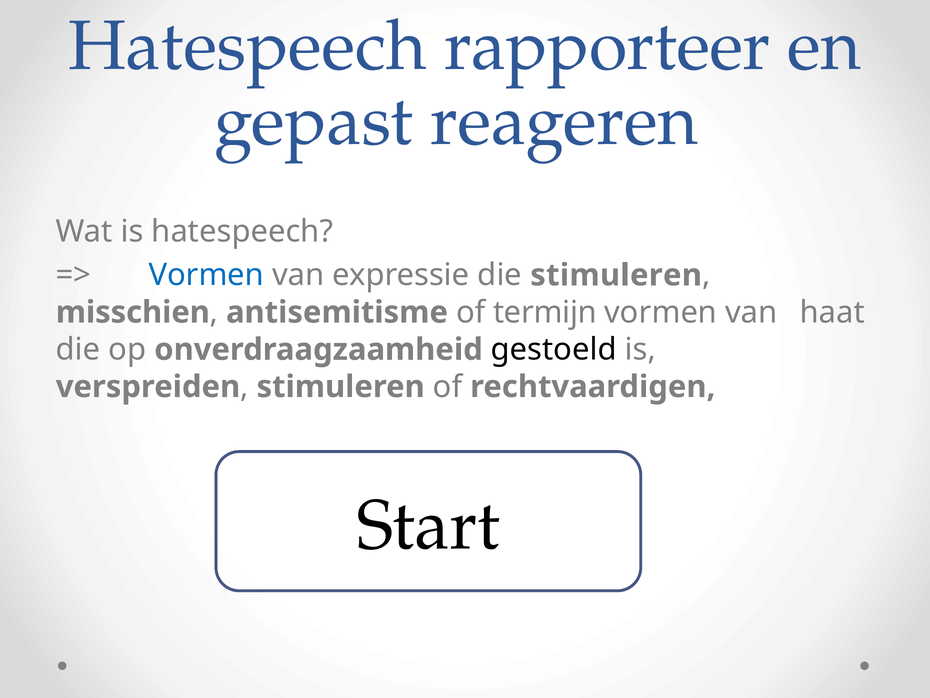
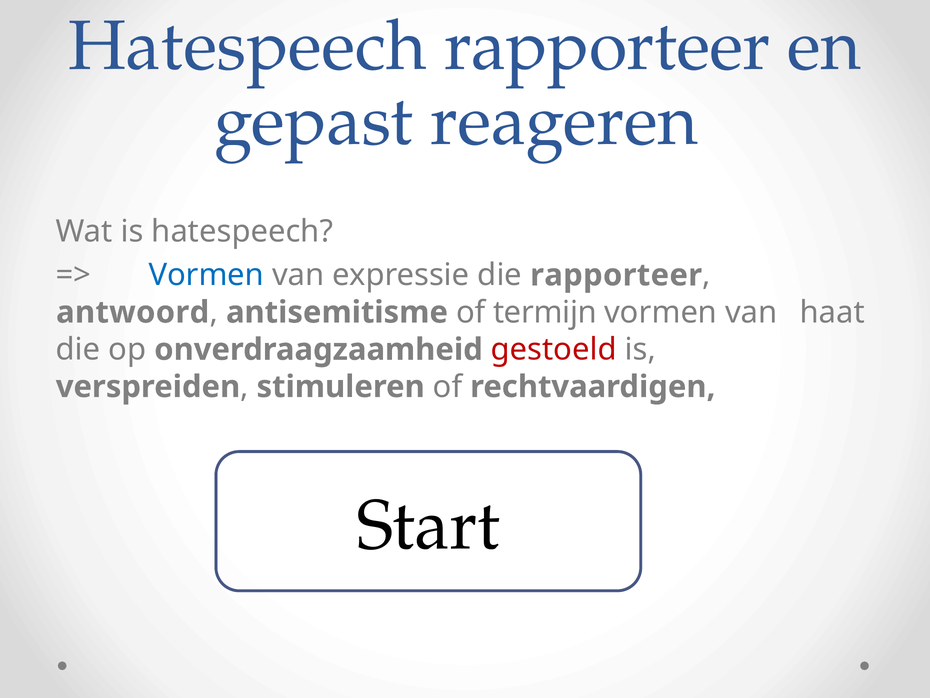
die stimuleren: stimuleren -> rapporteer
misschien: misschien -> antwoord
gestoeld colour: black -> red
